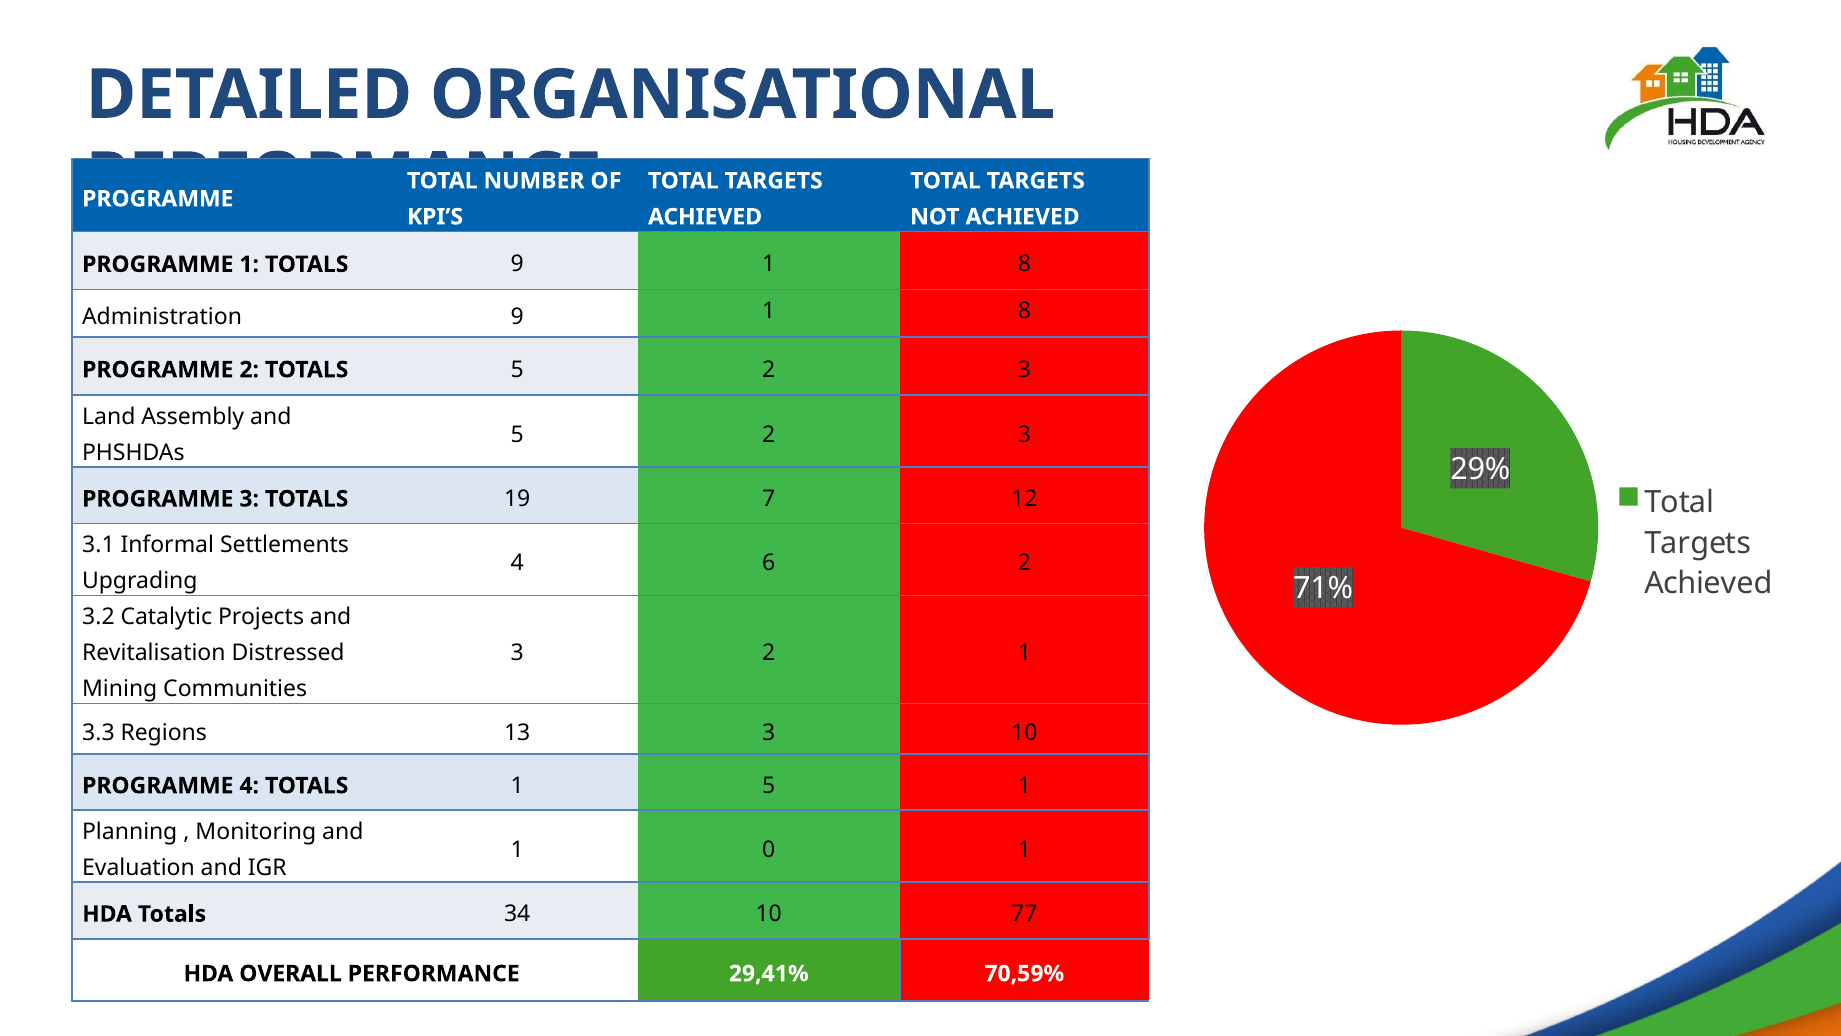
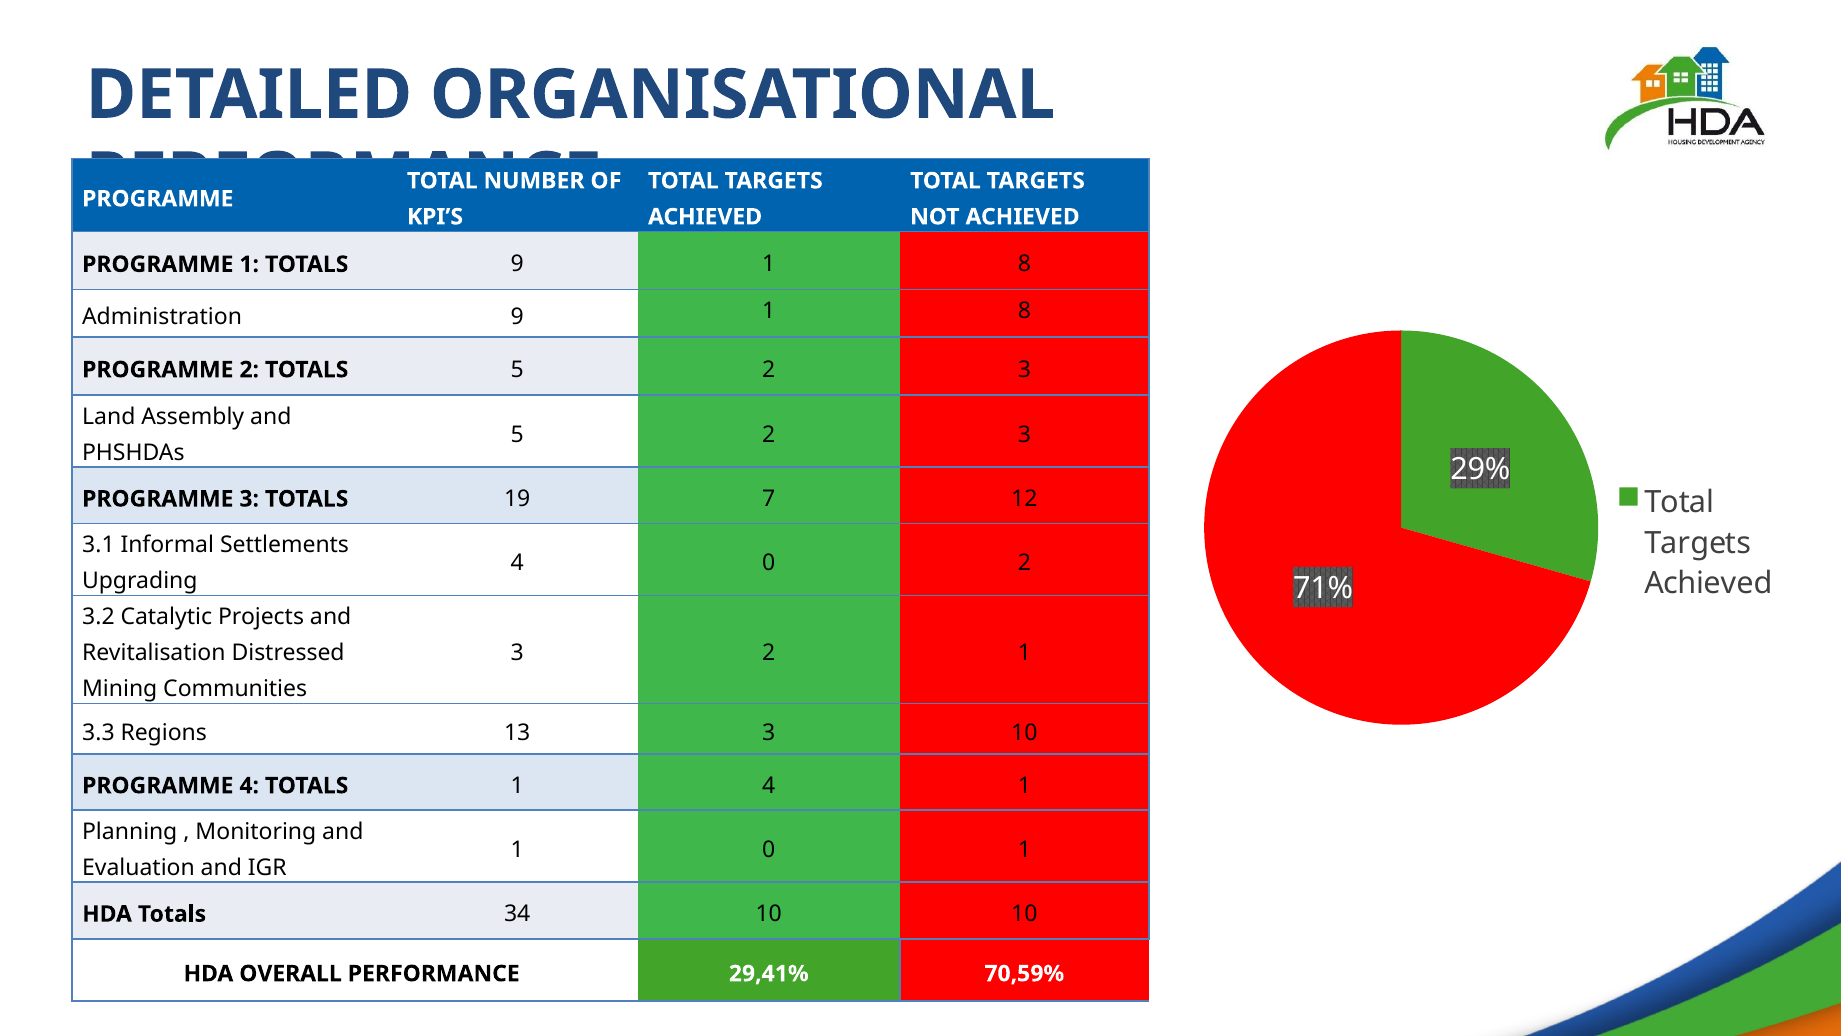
4 6: 6 -> 0
1 5: 5 -> 4
10 77: 77 -> 10
